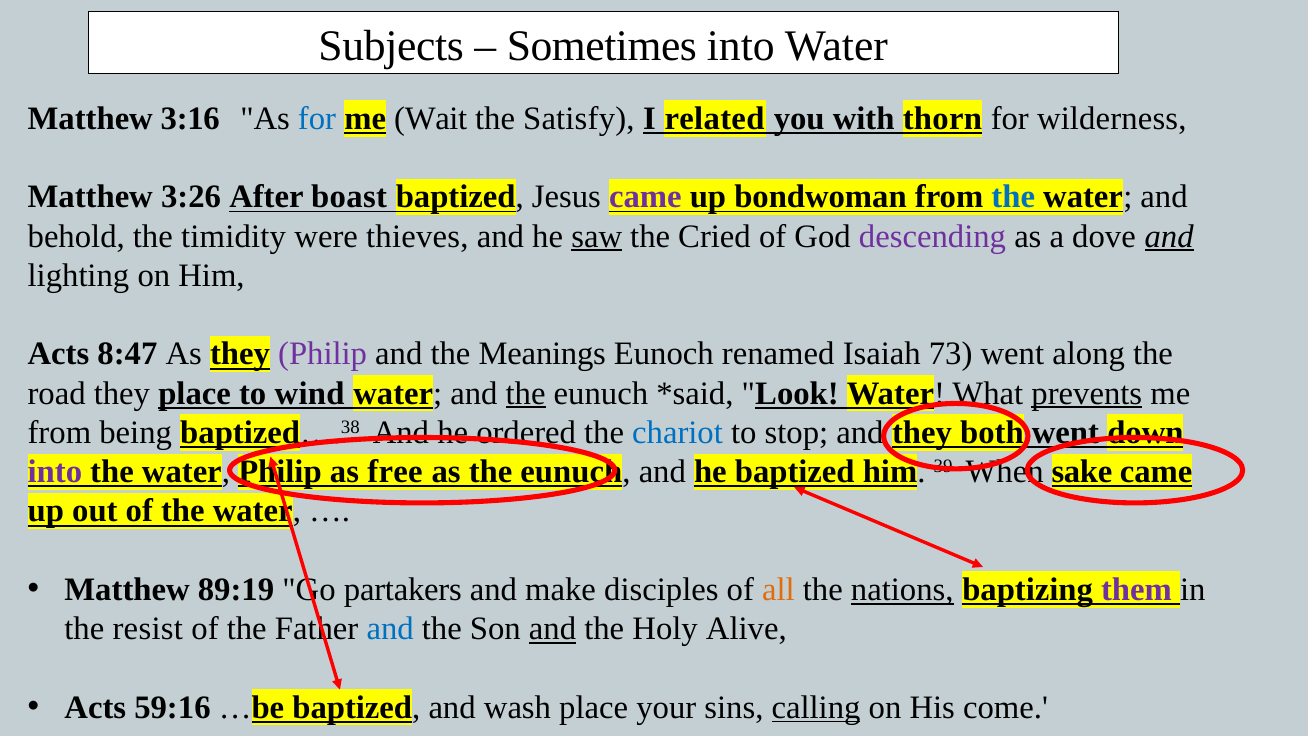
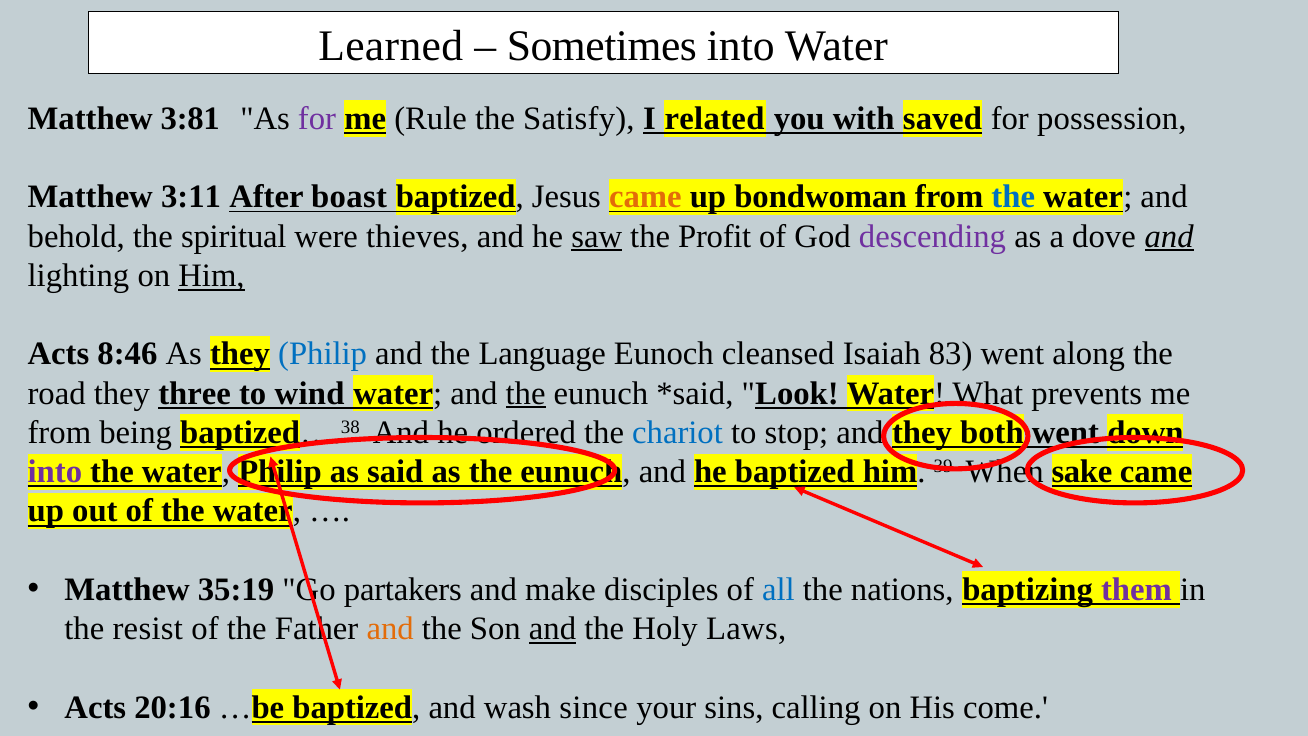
Subjects: Subjects -> Learned
3:16: 3:16 -> 3:81
for at (317, 119) colour: blue -> purple
Wait: Wait -> Rule
thorn: thorn -> saved
wilderness: wilderness -> possession
3:26: 3:26 -> 3:11
came at (645, 197) colour: purple -> orange
timidity: timidity -> spiritual
Cried: Cried -> Profit
Him at (212, 276) underline: none -> present
8:47: 8:47 -> 8:46
Philip at (323, 354) colour: purple -> blue
Meanings: Meanings -> Language
renamed: renamed -> cleansed
73: 73 -> 83
they place: place -> three
prevents underline: present -> none
free: free -> said
89:19: 89:19 -> 35:19
all colour: orange -> blue
nations underline: present -> none
and at (390, 629) colour: blue -> orange
Alive: Alive -> Laws
59:16: 59:16 -> 20:16
wash place: place -> since
calling underline: present -> none
